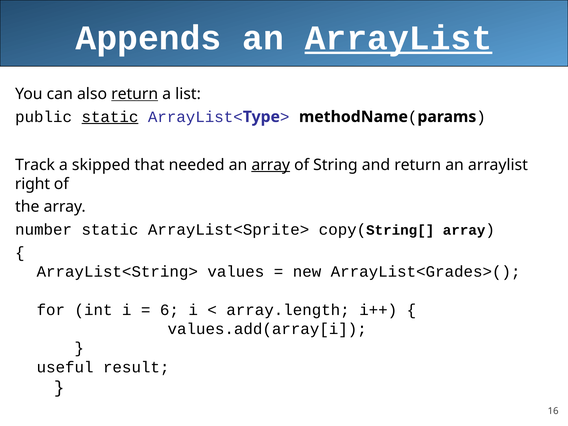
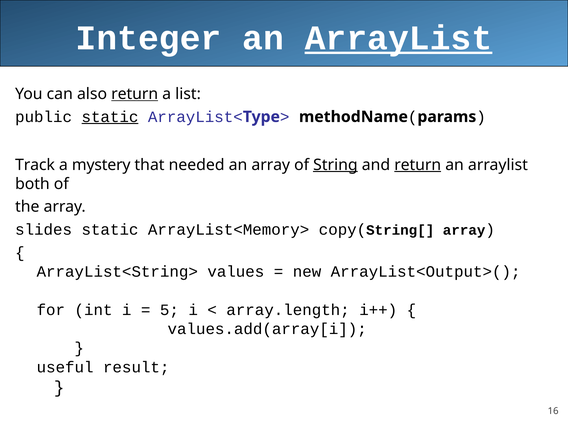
Appends: Appends -> Integer
skipped: skipped -> mystery
array at (271, 165) underline: present -> none
String underline: none -> present
return at (418, 165) underline: none -> present
right: right -> both
number: number -> slides
ArrayList<Sprite>: ArrayList<Sprite> -> ArrayList<Memory>
ArrayList<Grades>(: ArrayList<Grades>( -> ArrayList<Output>(
6: 6 -> 5
